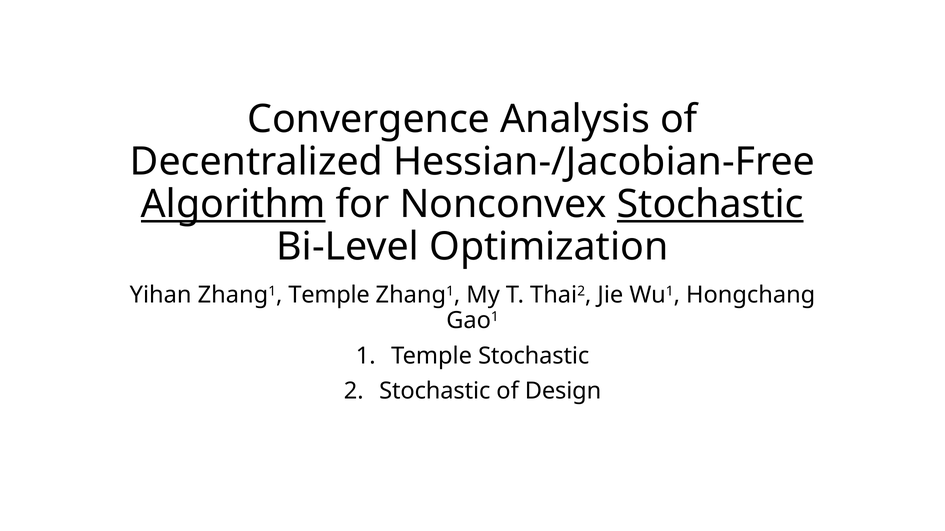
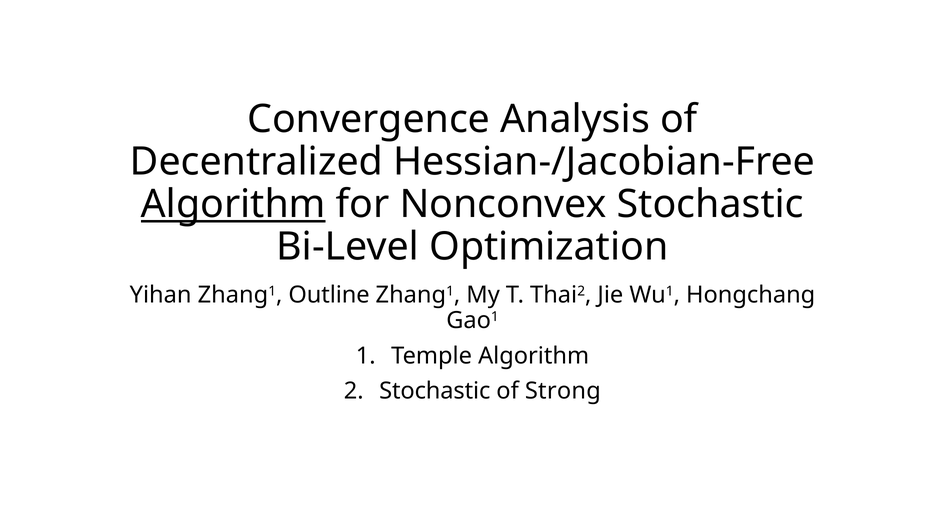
Stochastic at (710, 204) underline: present -> none
Zhang1 Temple: Temple -> Outline
Temple Stochastic: Stochastic -> Algorithm
Design: Design -> Strong
